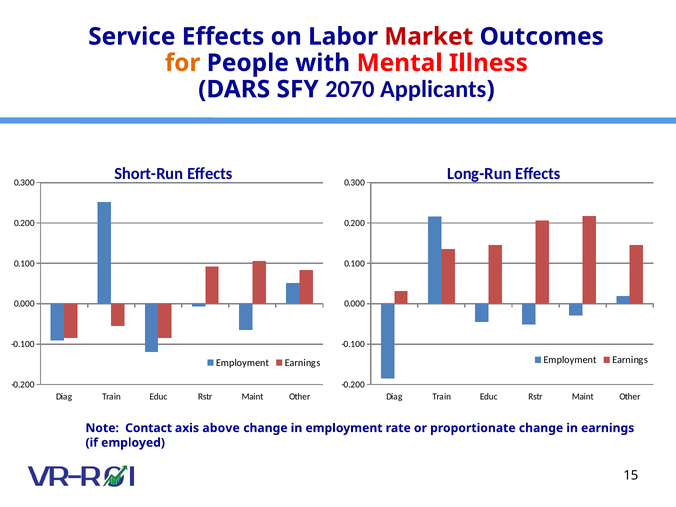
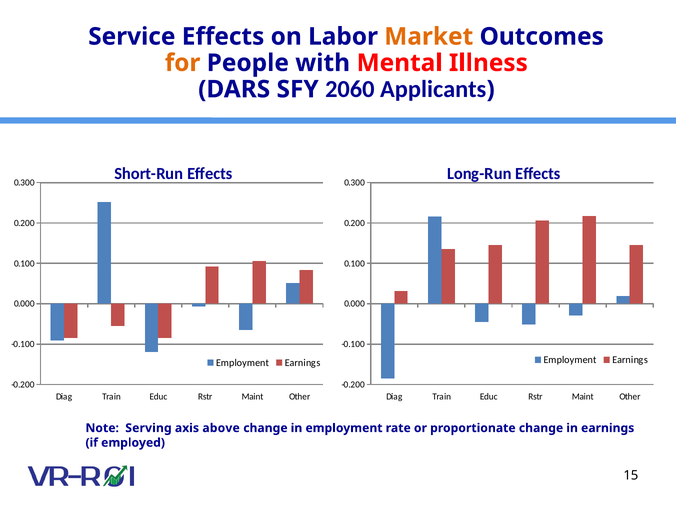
Market colour: red -> orange
2070: 2070 -> 2060
Contact: Contact -> Serving
